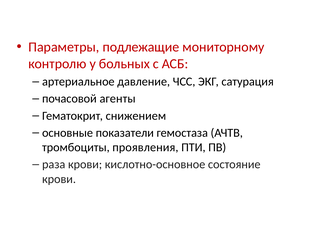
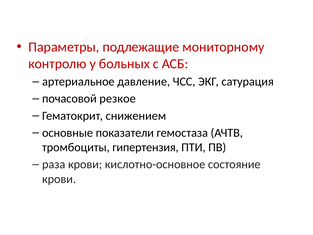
агенты: агенты -> резкое
проявления: проявления -> гипертензия
